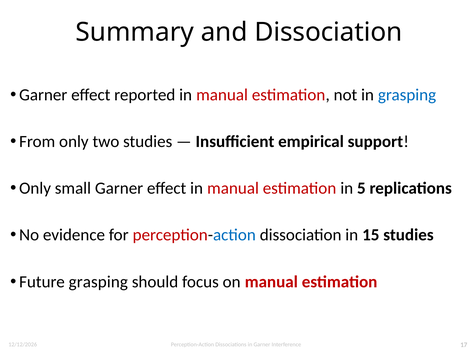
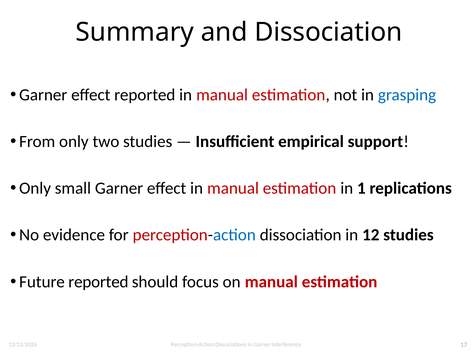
5: 5 -> 1
15: 15 -> 12
Future grasping: grasping -> reported
